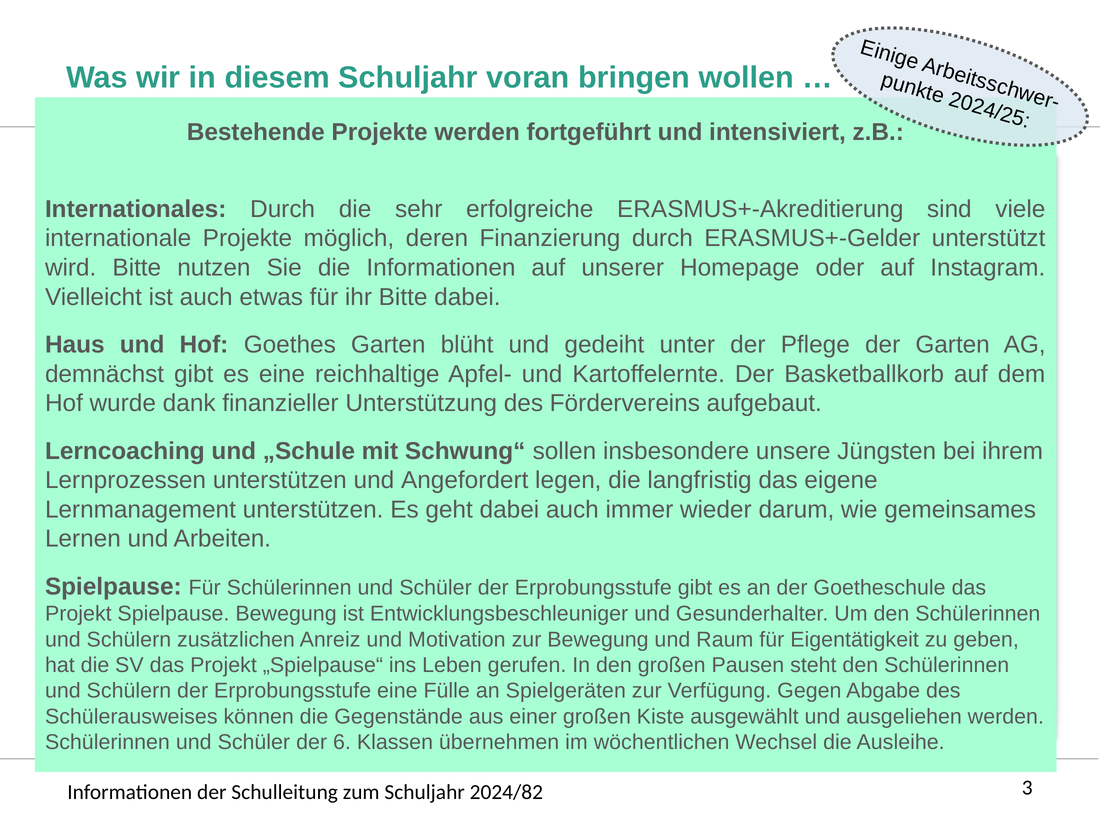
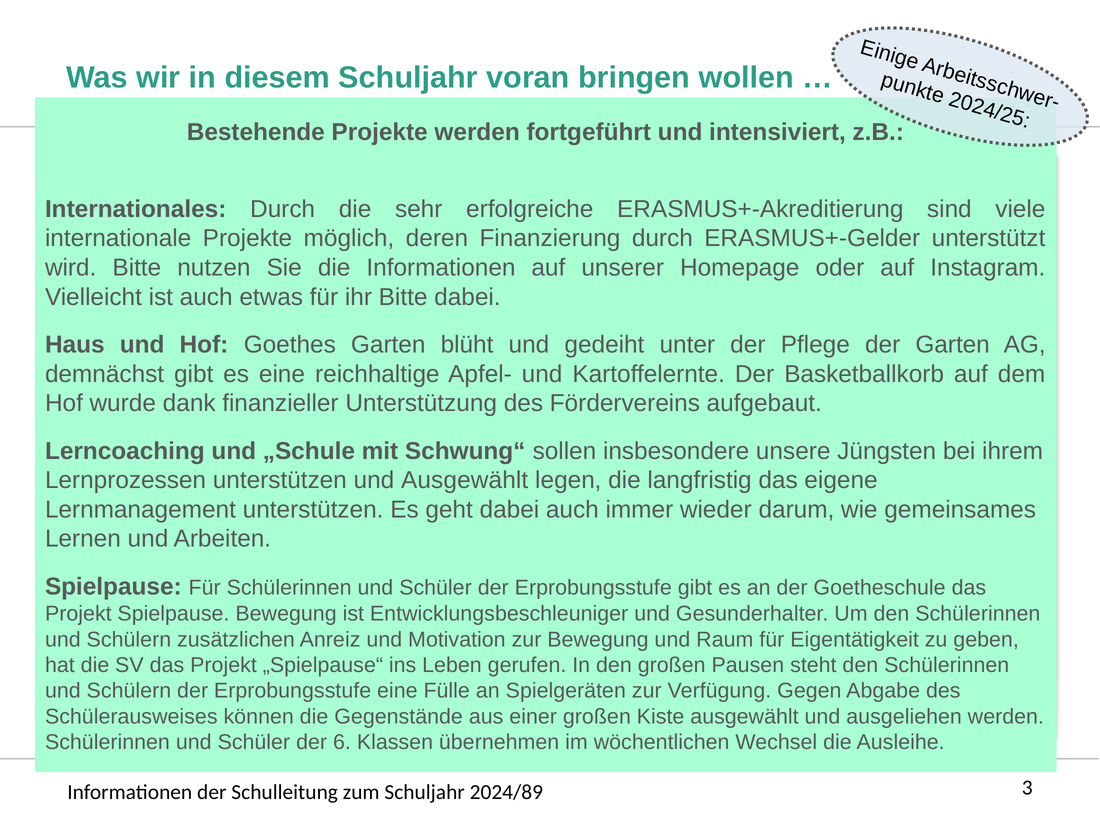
und Angefordert: Angefordert -> Ausgewählt
2024/82: 2024/82 -> 2024/89
